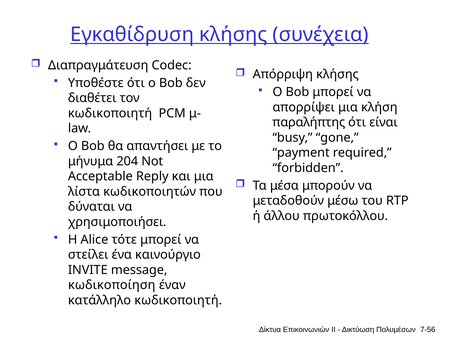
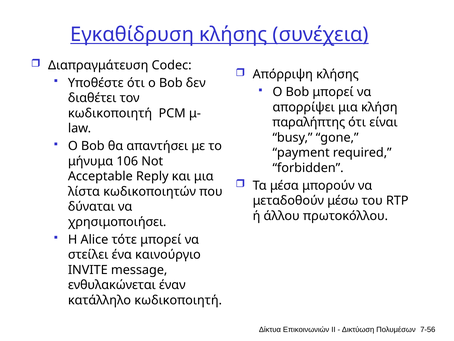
204: 204 -> 106
κωδικοποίηση: κωδικοποίηση -> ενθυλακώνεται
